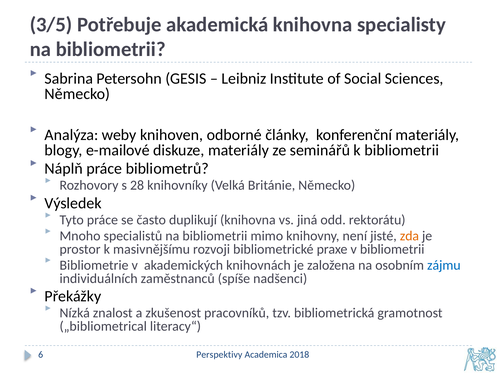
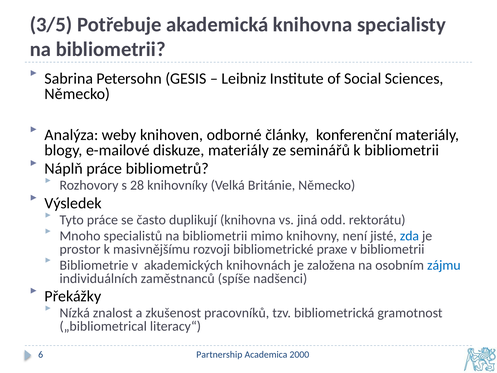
zda colour: orange -> blue
Perspektivy: Perspektivy -> Partnership
2018: 2018 -> 2000
